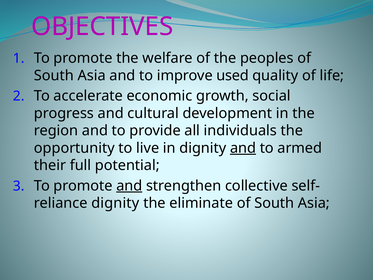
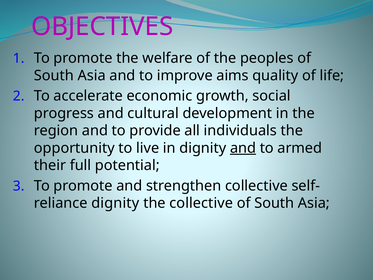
used: used -> aims
and at (129, 186) underline: present -> none
the eliminate: eliminate -> collective
